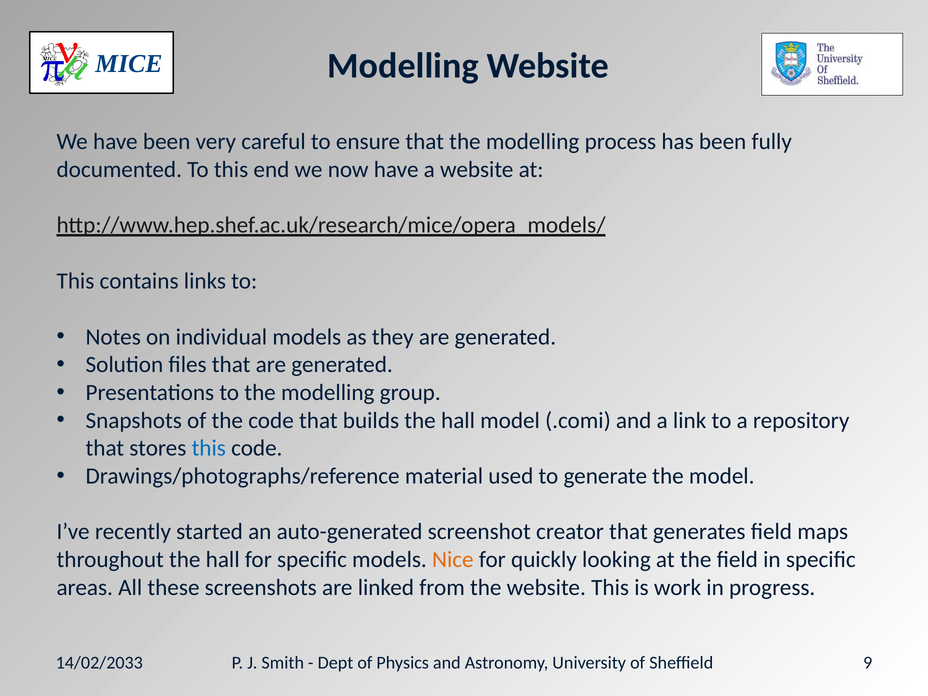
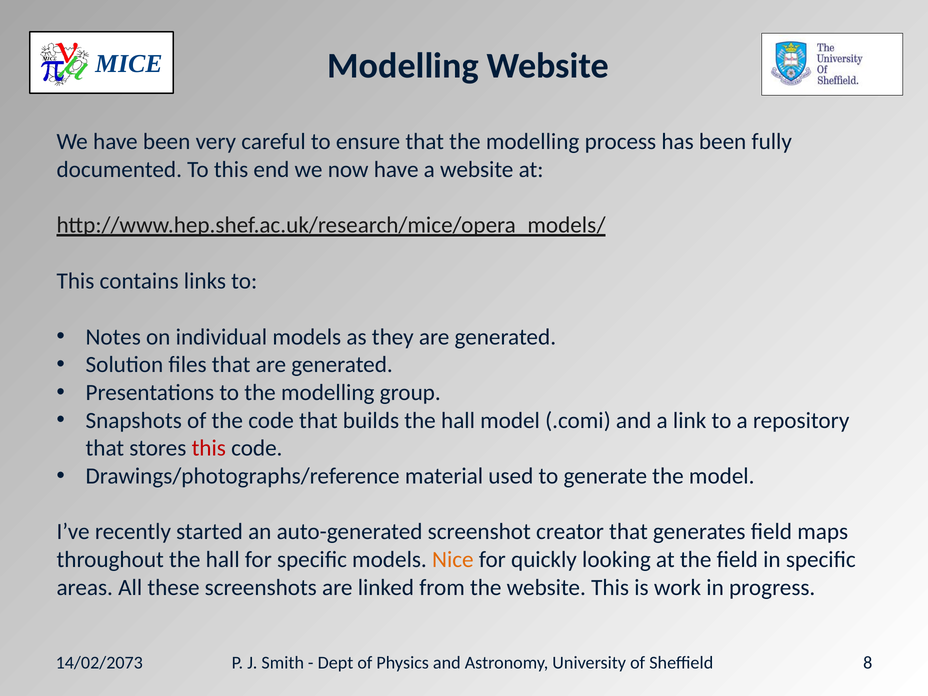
this at (209, 448) colour: blue -> red
14/02/2033: 14/02/2033 -> 14/02/2073
9: 9 -> 8
